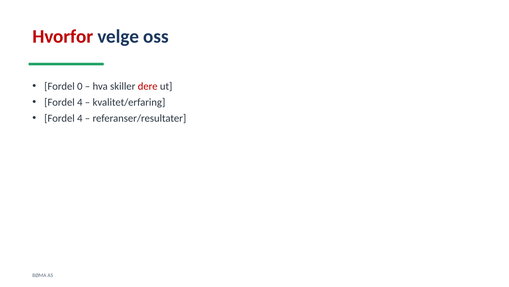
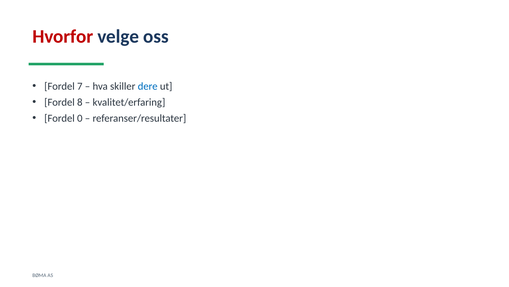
0: 0 -> 7
dere colour: red -> blue
4 at (80, 102): 4 -> 8
4 at (80, 118): 4 -> 0
